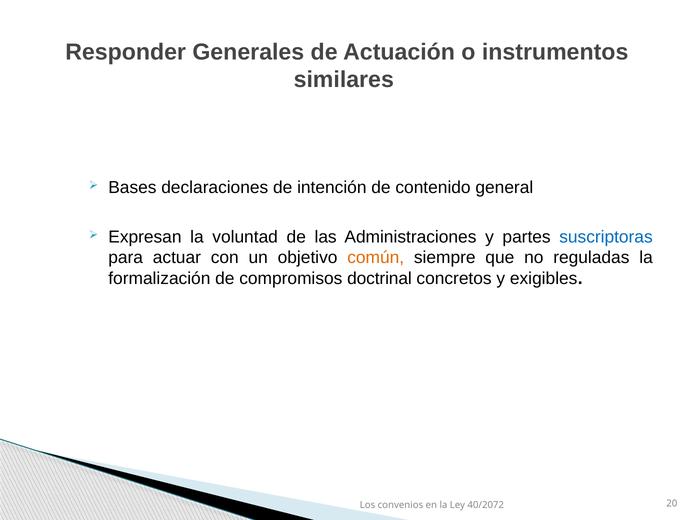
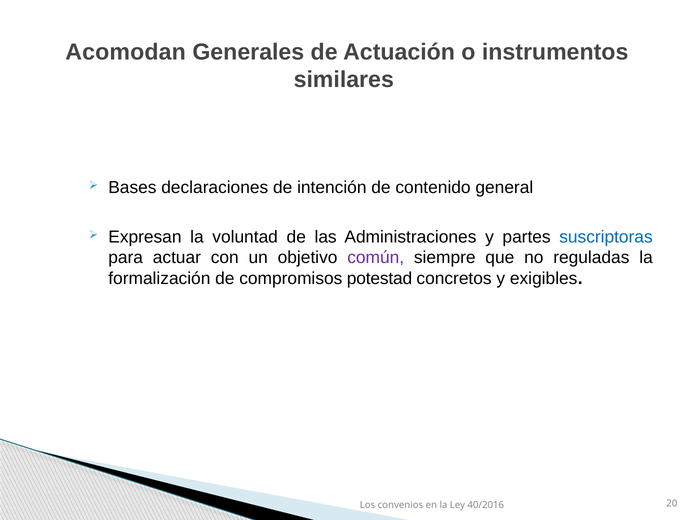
Responder: Responder -> Acomodan
común colour: orange -> purple
doctrinal: doctrinal -> potestad
40/2072: 40/2072 -> 40/2016
